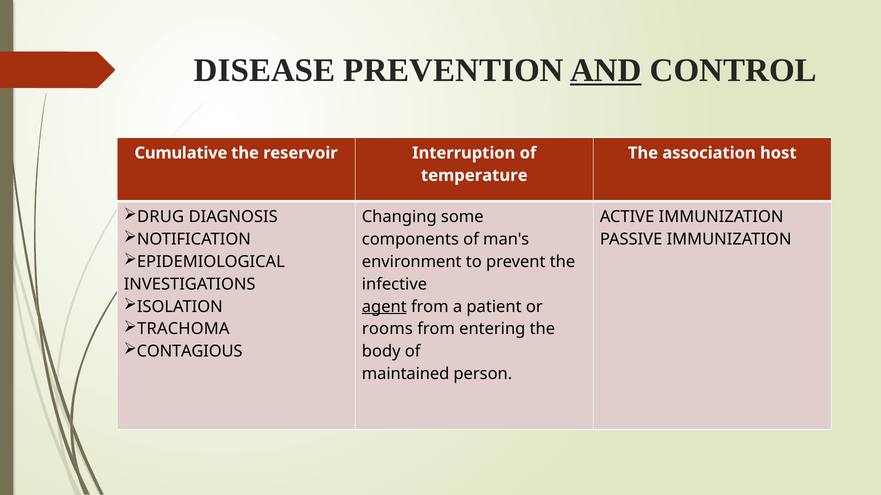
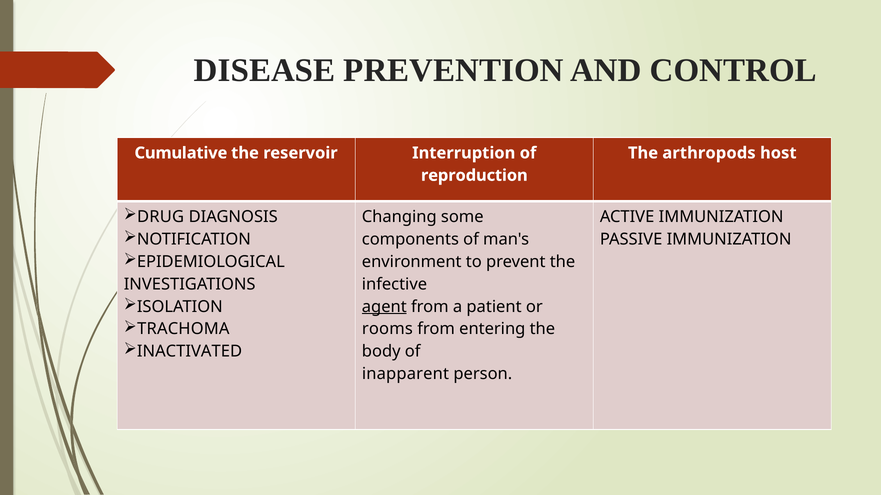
AND underline: present -> none
association: association -> arthropods
temperature: temperature -> reproduction
CONTAGIOUS: CONTAGIOUS -> INACTIVATED
maintained: maintained -> inapparent
